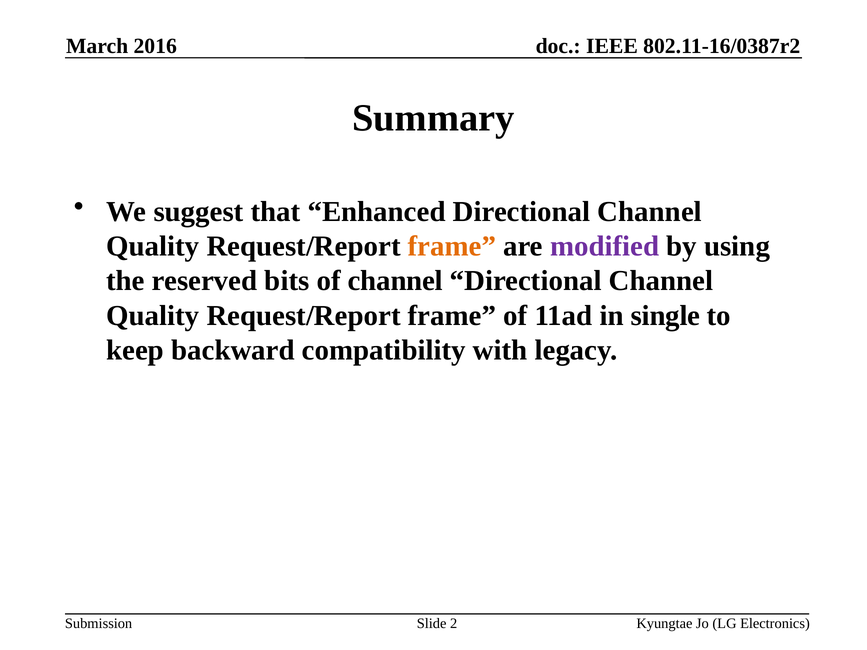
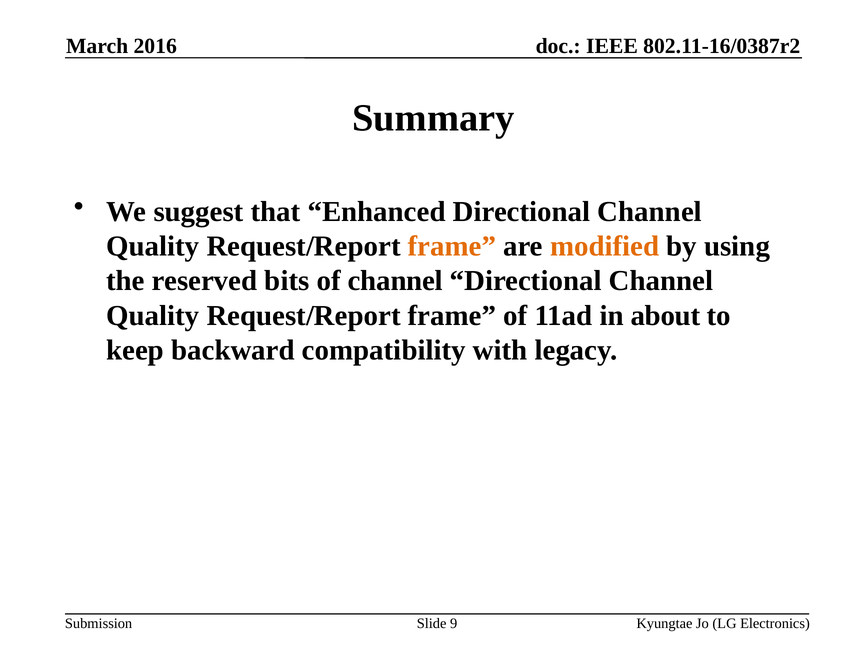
modified colour: purple -> orange
single: single -> about
2: 2 -> 9
